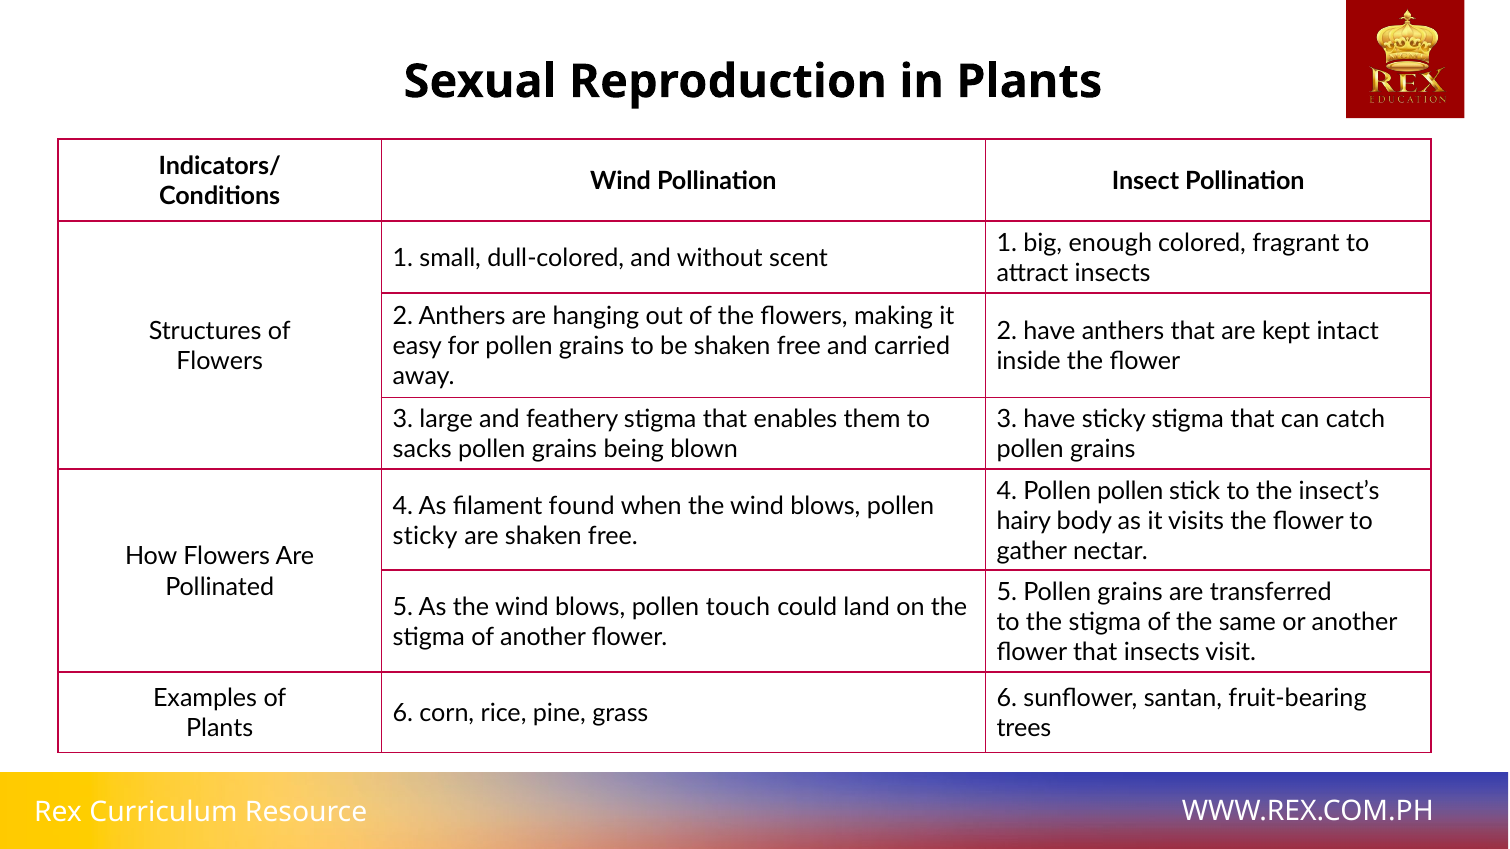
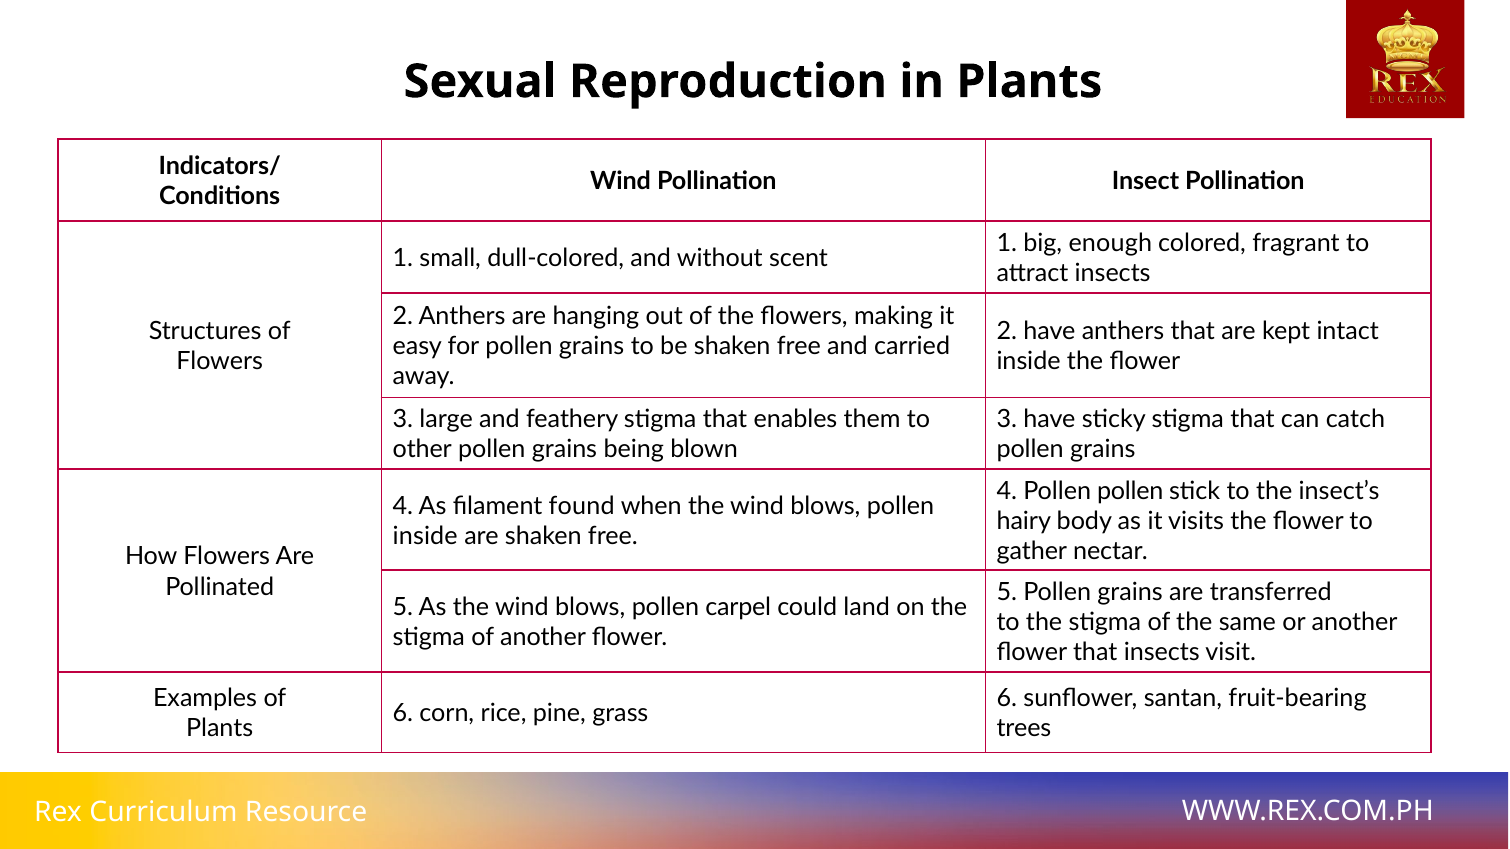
sacks: sacks -> other
sticky at (425, 536): sticky -> inside
touch: touch -> carpel
